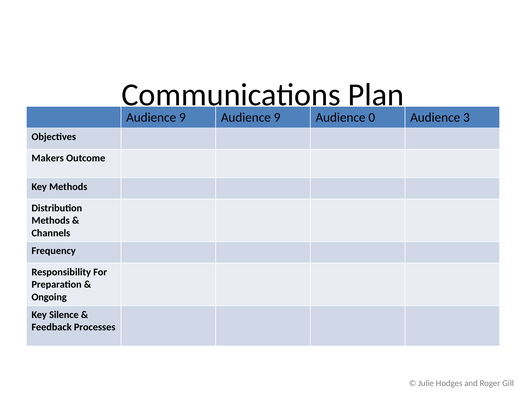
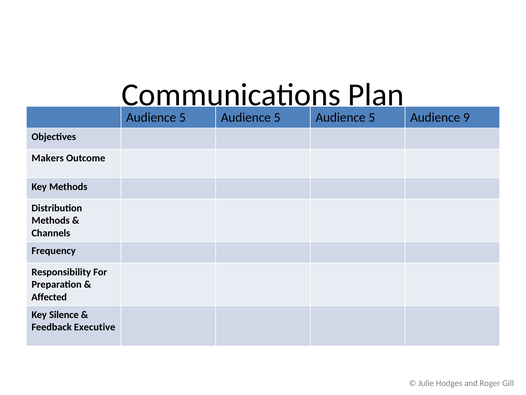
9 at (182, 117): 9 -> 5
9 at (277, 117): 9 -> 5
0 at (372, 117): 0 -> 5
3: 3 -> 9
Ongoing: Ongoing -> Affected
Processes: Processes -> Executive
